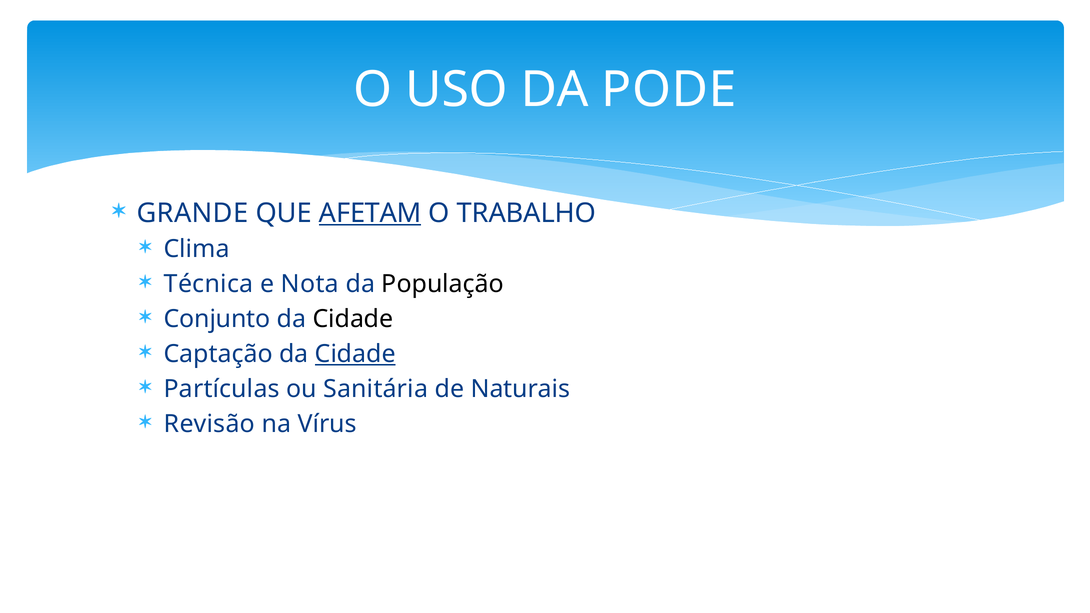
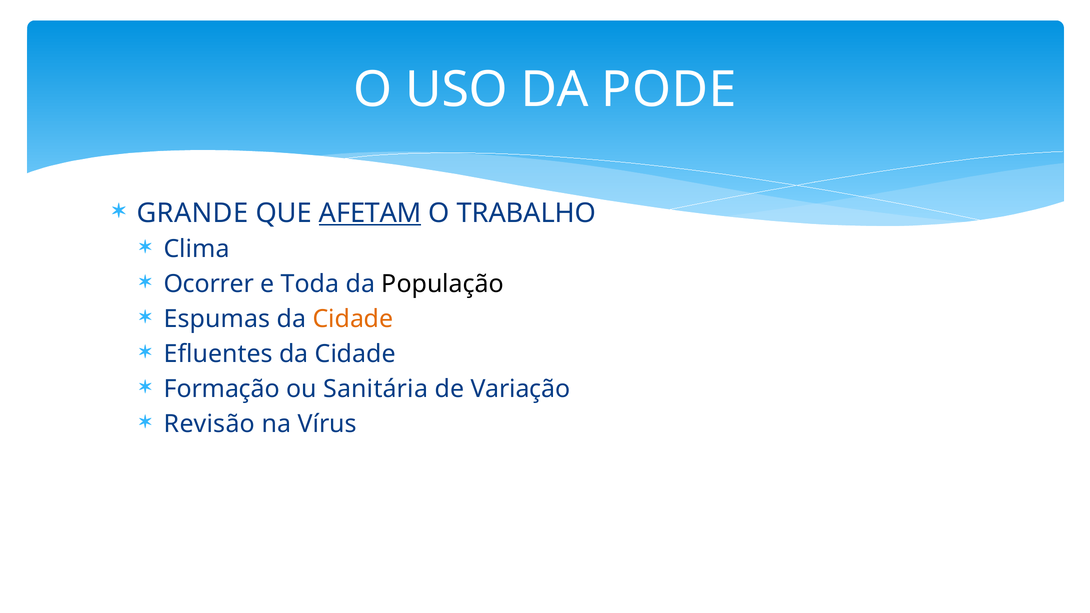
Técnica: Técnica -> Ocorrer
Nota: Nota -> Toda
Conjunto: Conjunto -> Espumas
Cidade at (353, 319) colour: black -> orange
Captação: Captação -> Efluentes
Cidade at (355, 354) underline: present -> none
Partículas: Partículas -> Formação
Naturais: Naturais -> Variação
